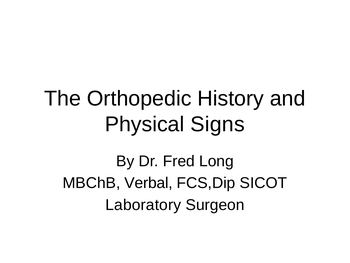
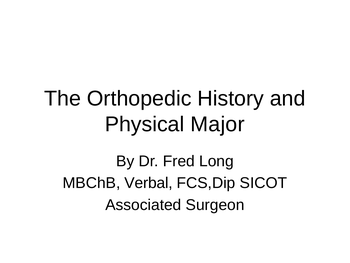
Signs: Signs -> Major
Laboratory: Laboratory -> Associated
